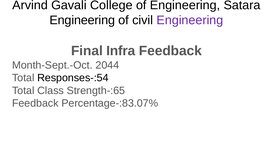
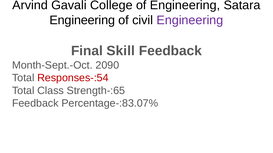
Infra: Infra -> Skill
2044: 2044 -> 2090
Responses-:54 colour: black -> red
